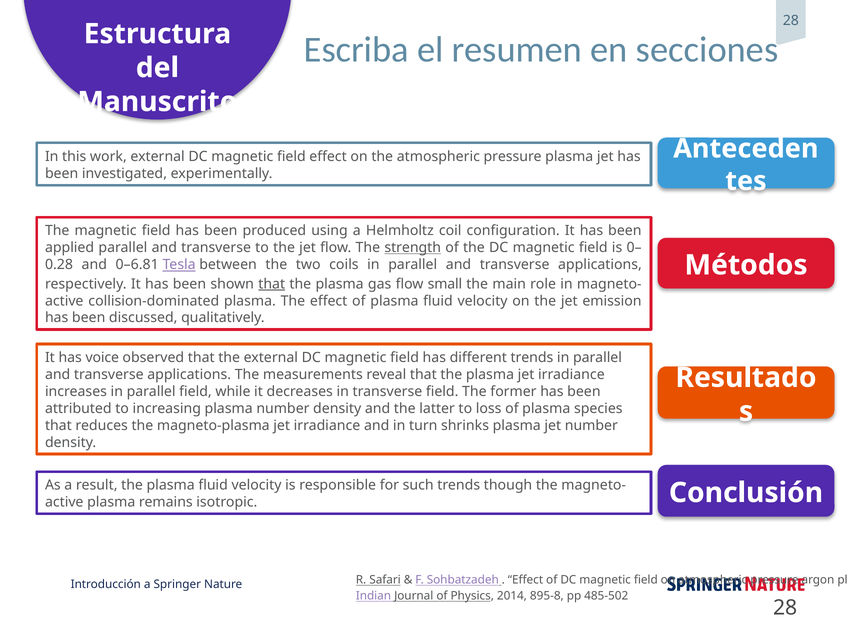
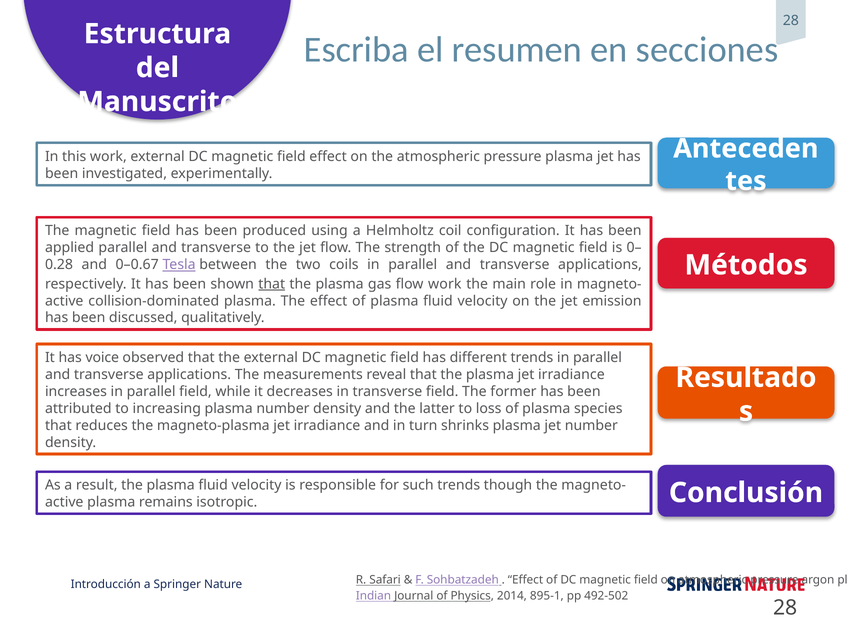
strength underline: present -> none
0–6.81: 0–6.81 -> 0–0.67
flow small: small -> work
895-8: 895-8 -> 895-1
485-502: 485-502 -> 492-502
